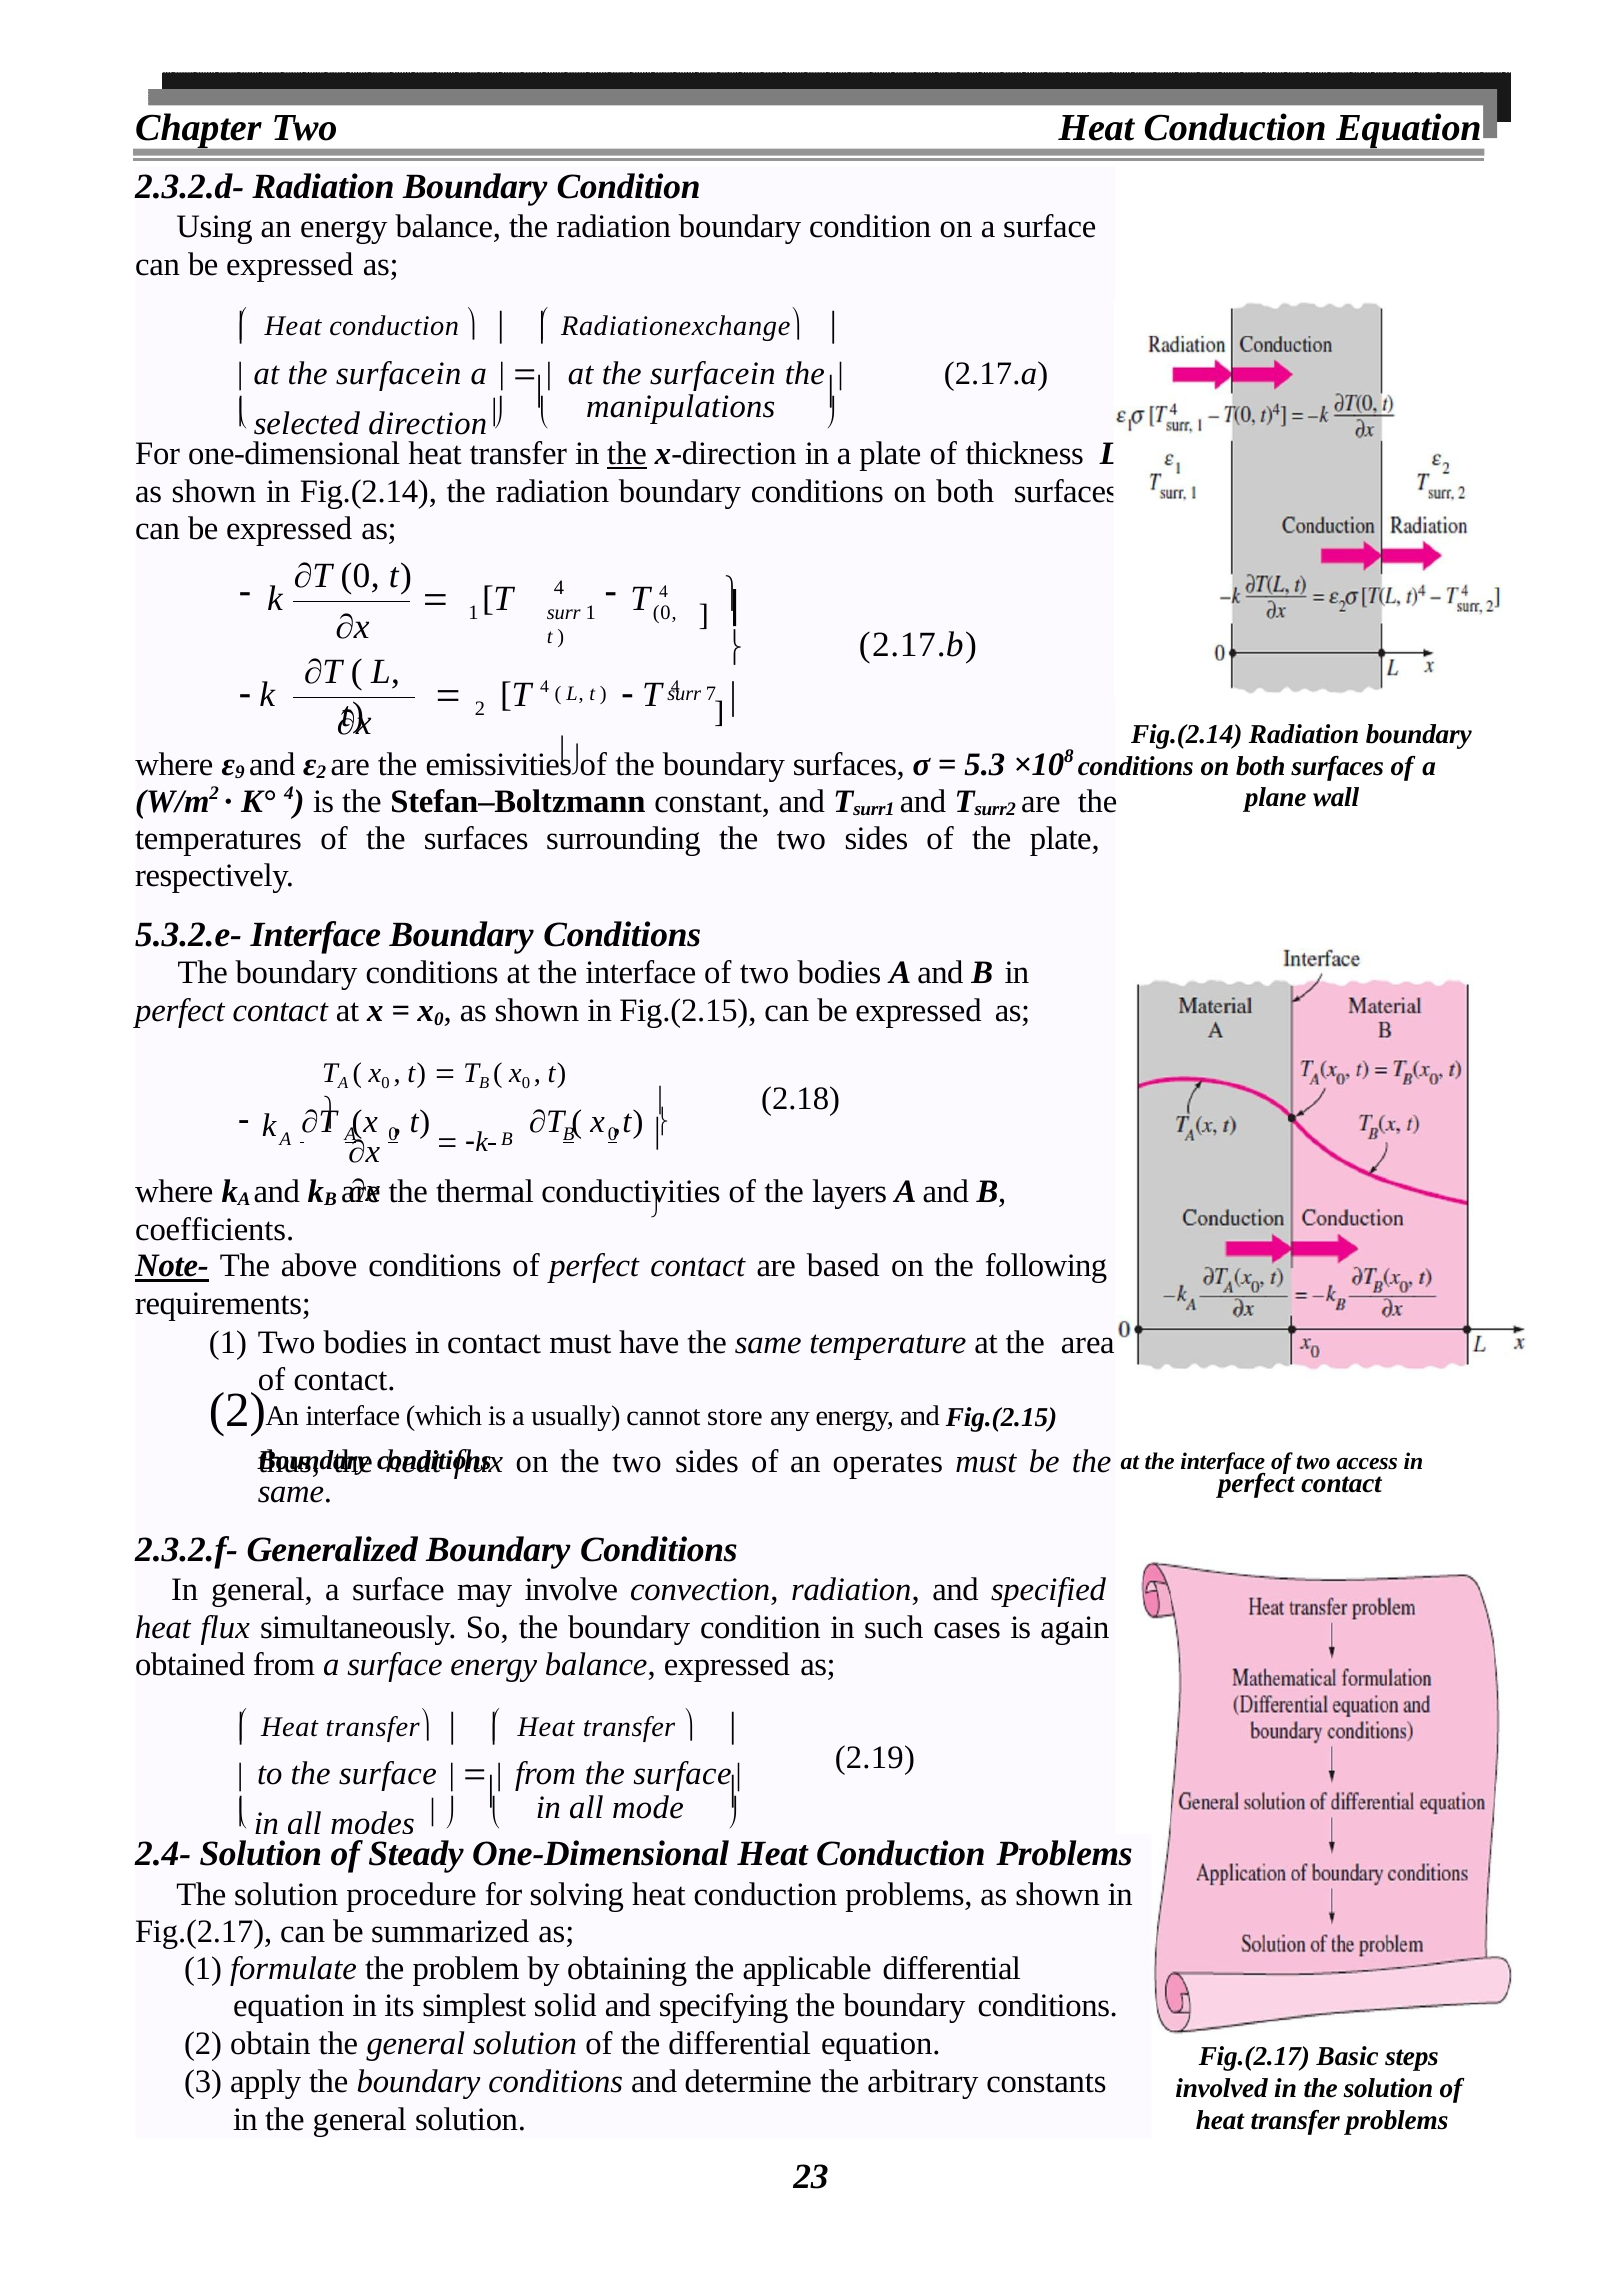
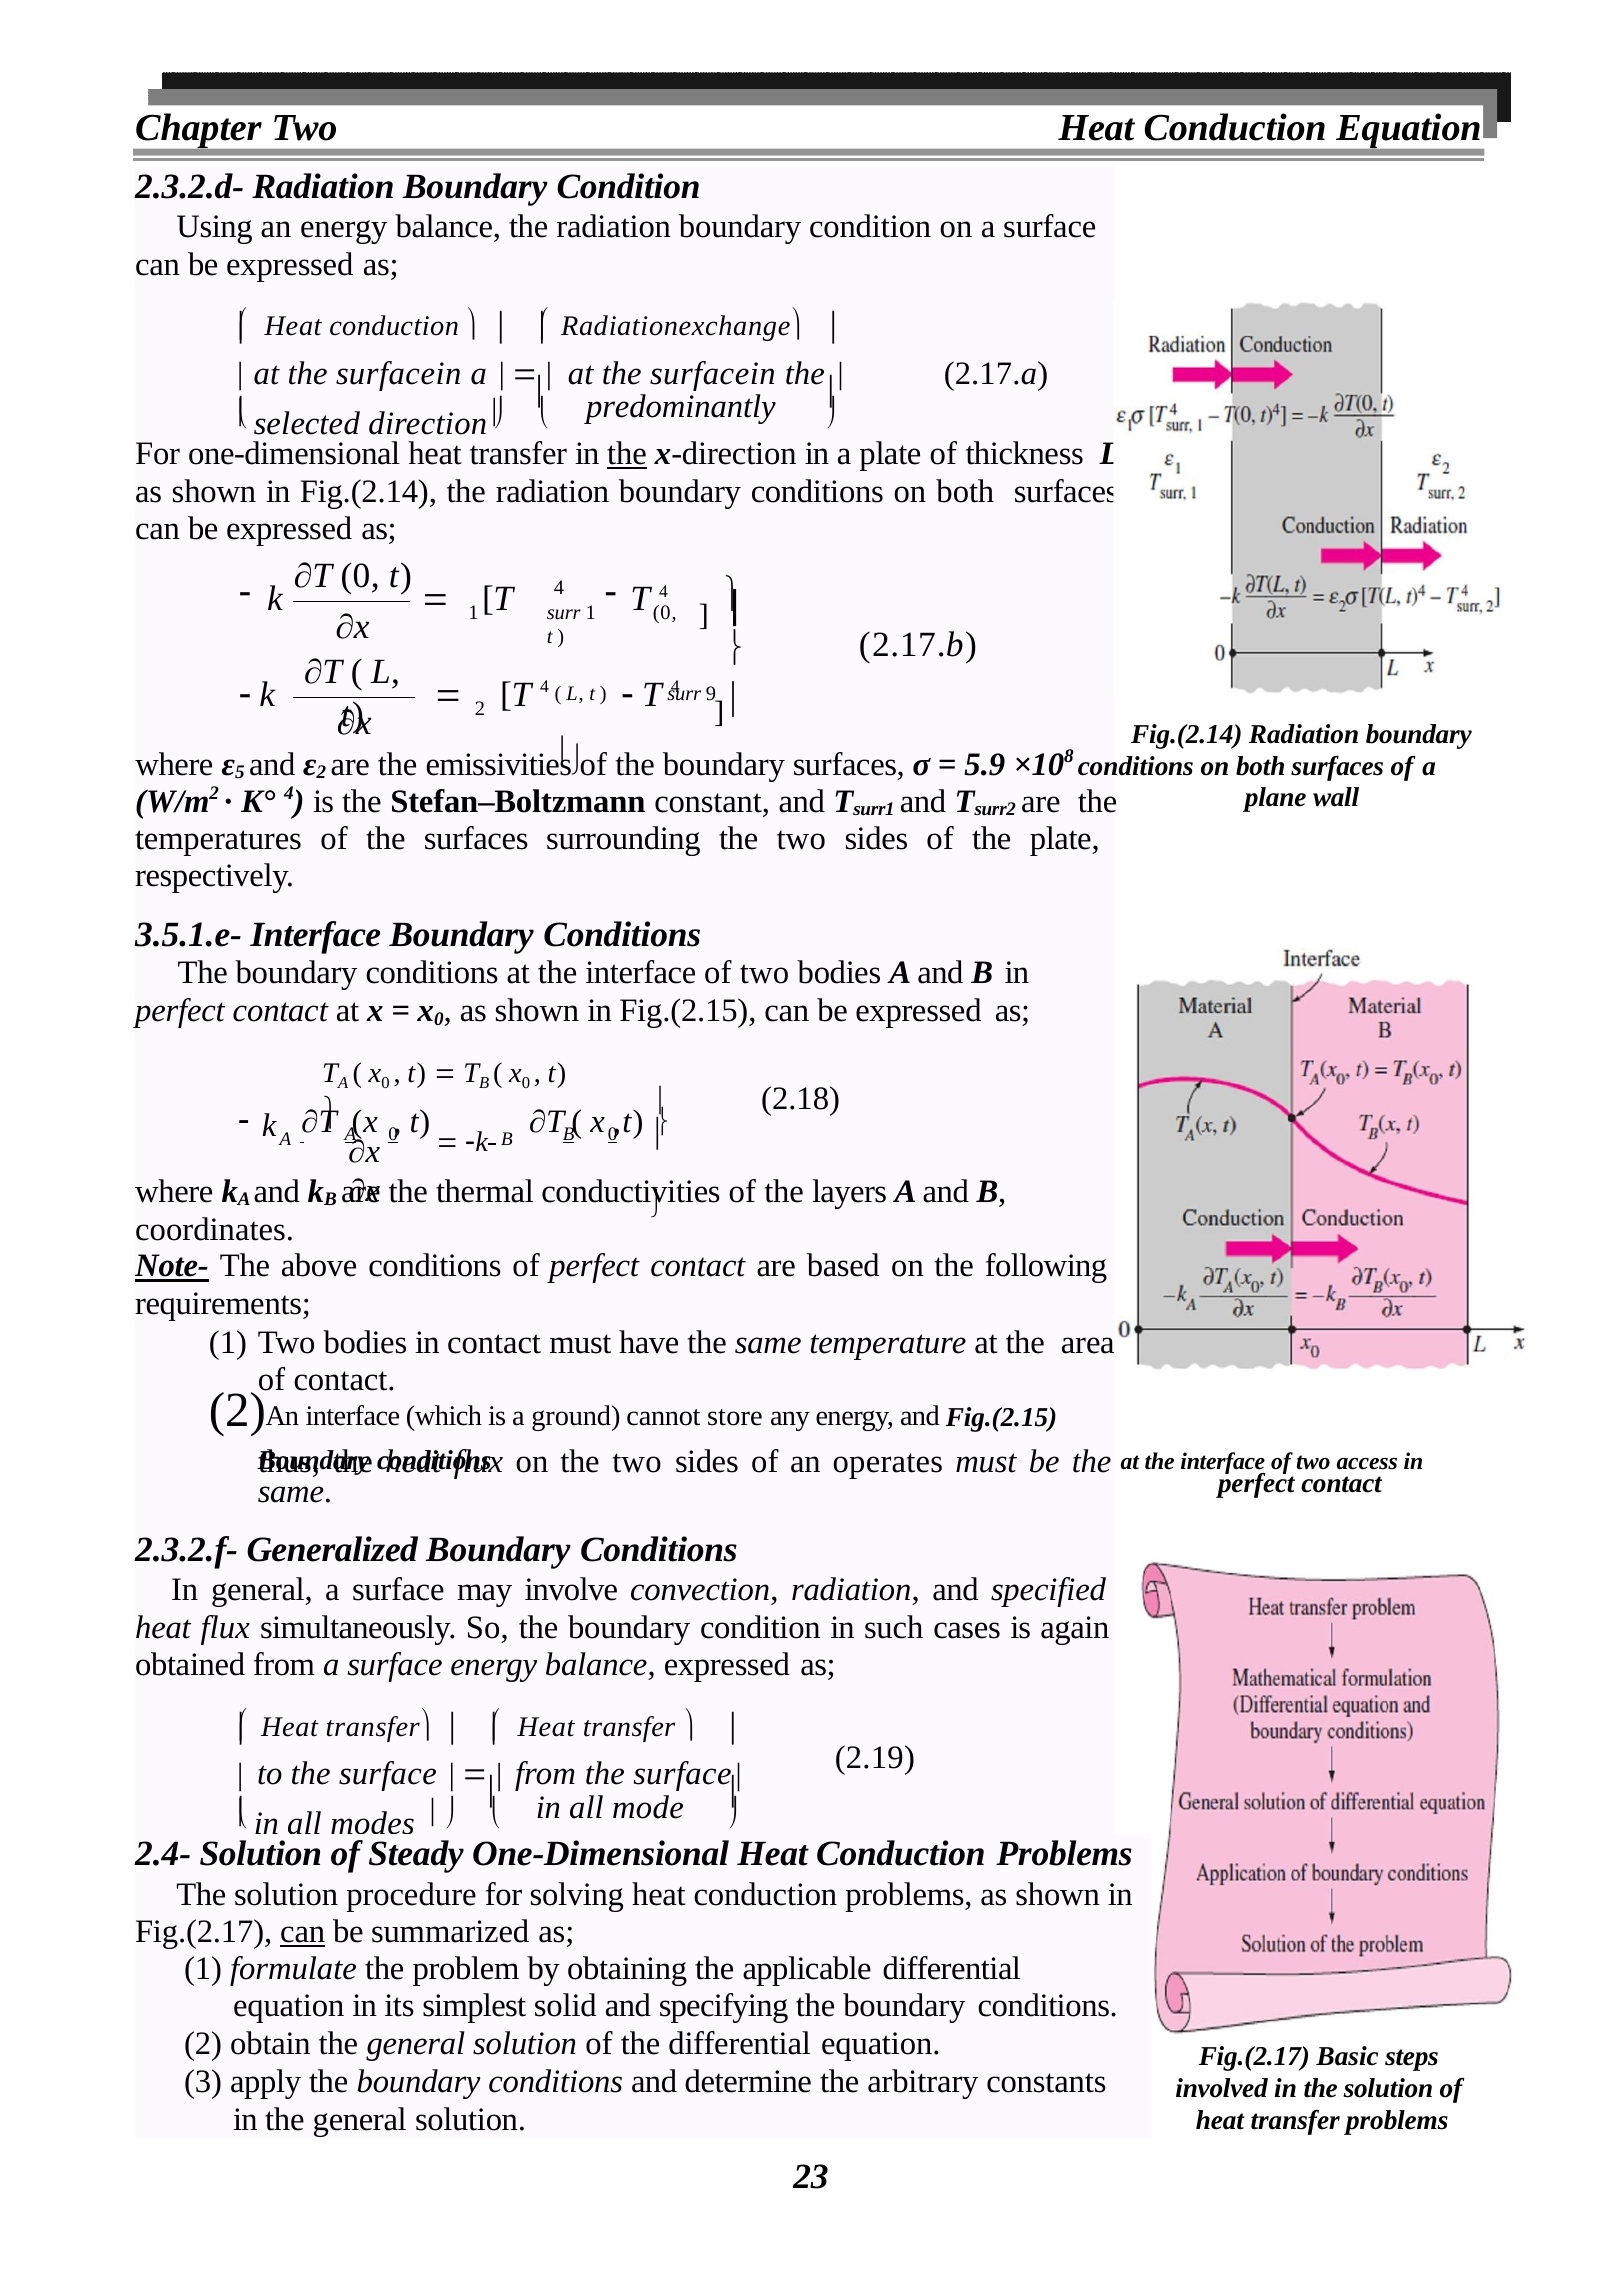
manipulations: manipulations -> predominantly
7: 7 -> 9
9: 9 -> 5
5.3: 5.3 -> 5.9
5.3.2.e-: 5.3.2.e- -> 3.5.1.e-
coefficients: coefficients -> coordinates
usually: usually -> ground
can at (303, 1932) underline: none -> present
